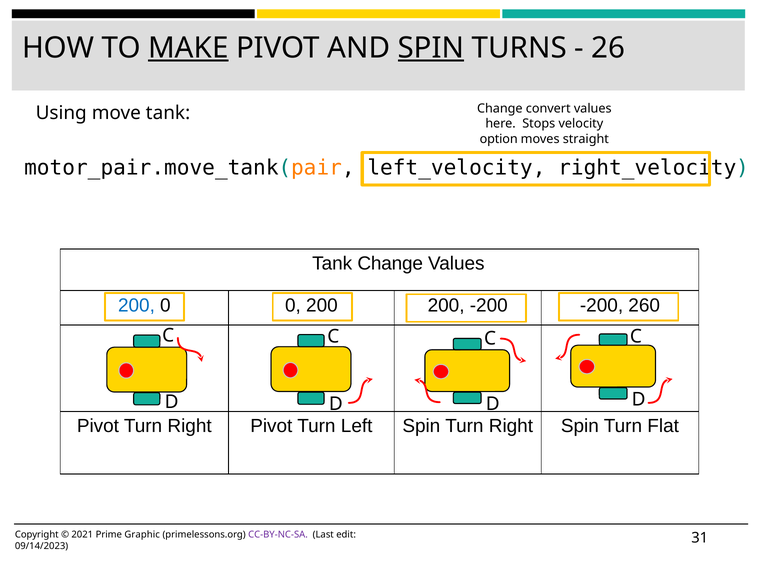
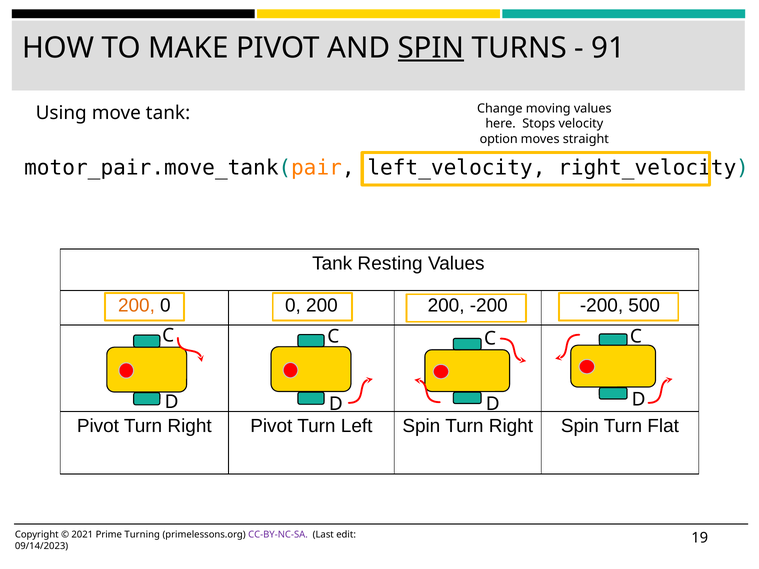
MAKE underline: present -> none
26: 26 -> 91
convert: convert -> moving
Tank Change: Change -> Resting
200 at (136, 305) colour: blue -> orange
260: 260 -> 500
Graphic: Graphic -> Turning
31: 31 -> 19
